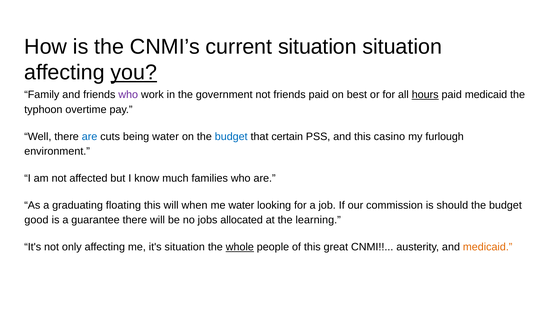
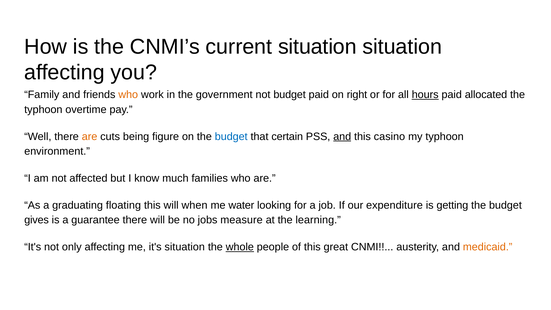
you underline: present -> none
who at (128, 95) colour: purple -> orange
not friends: friends -> budget
best: best -> right
paid medicaid: medicaid -> allocated
are at (90, 136) colour: blue -> orange
being water: water -> figure
and at (342, 136) underline: none -> present
my furlough: furlough -> typhoon
commission: commission -> expenditure
should: should -> getting
good: good -> gives
allocated: allocated -> measure
